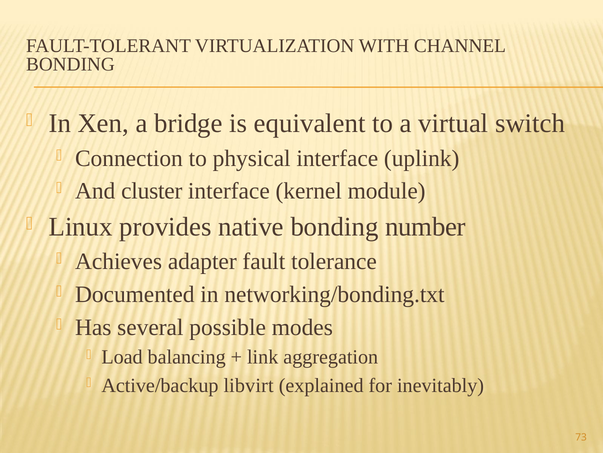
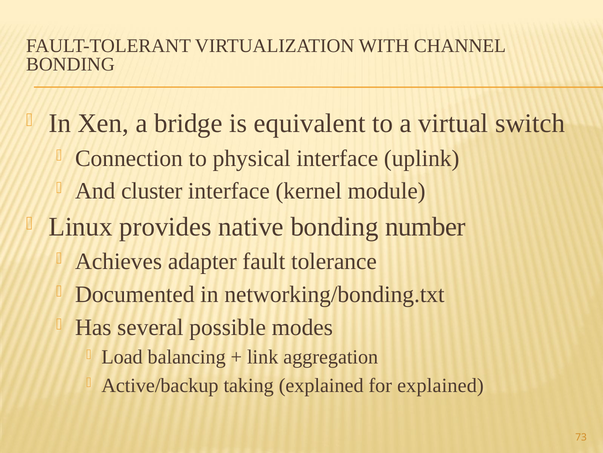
libvirt: libvirt -> taking
for inevitably: inevitably -> explained
